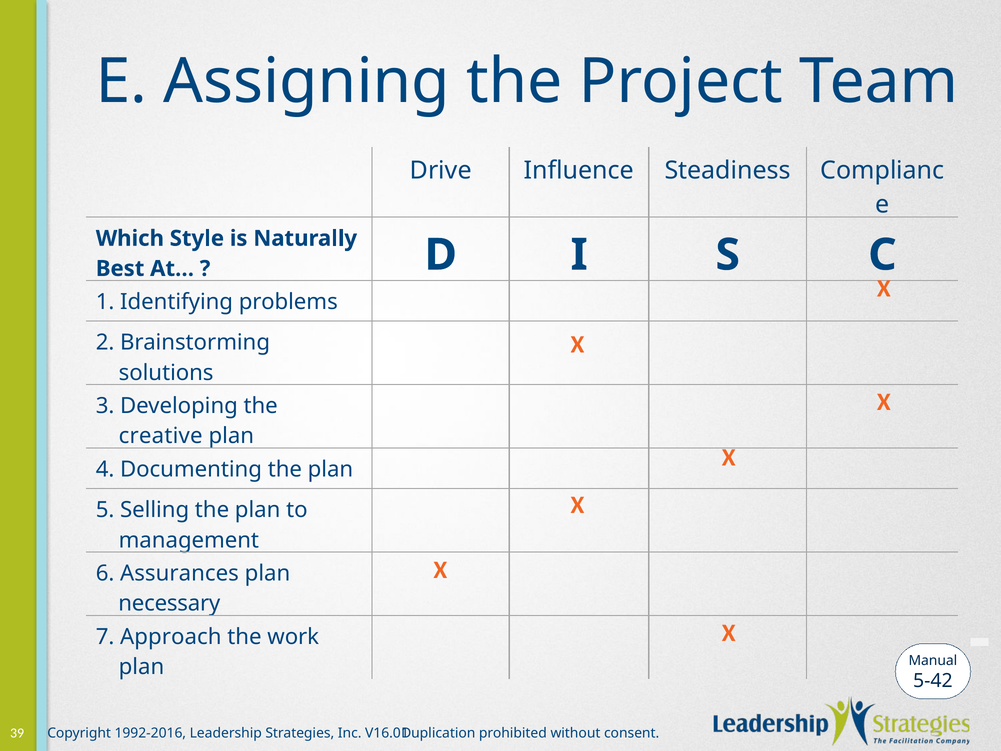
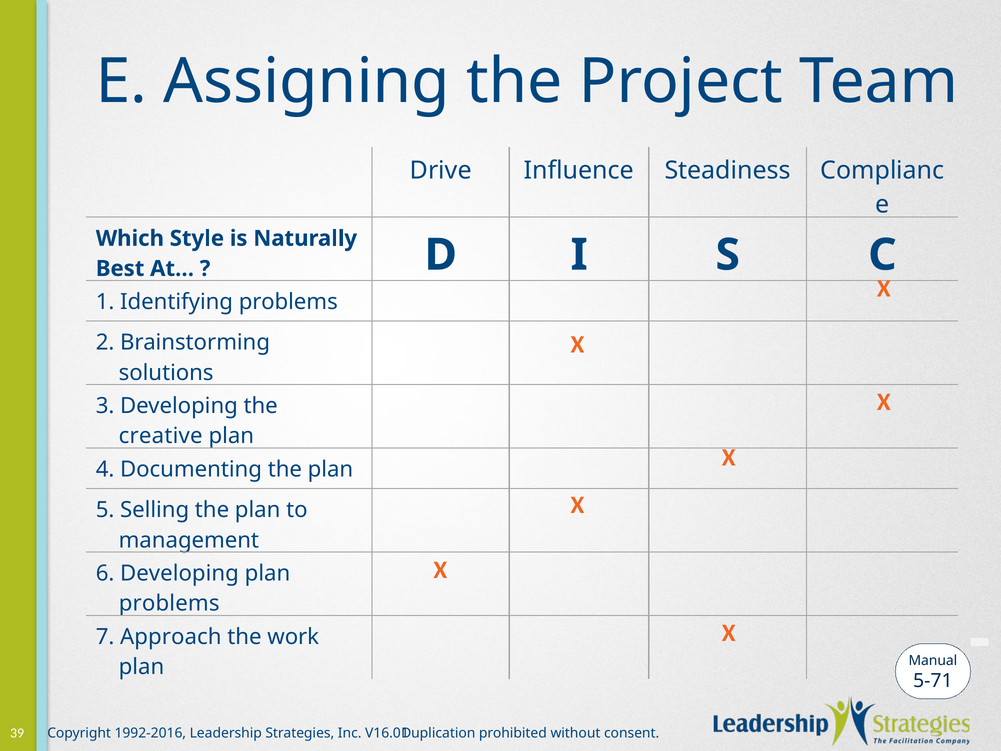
6 Assurances: Assurances -> Developing
necessary at (169, 603): necessary -> problems
5-42: 5-42 -> 5-71
